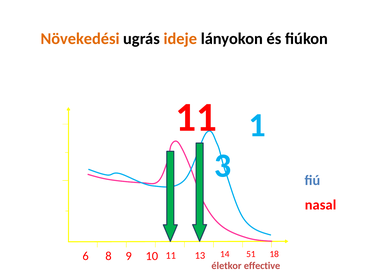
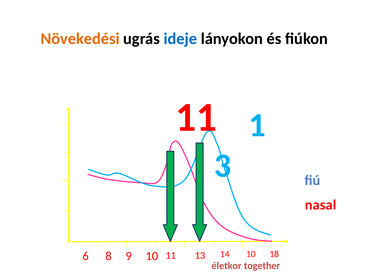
ideje colour: orange -> blue
14 51: 51 -> 10
effective: effective -> together
